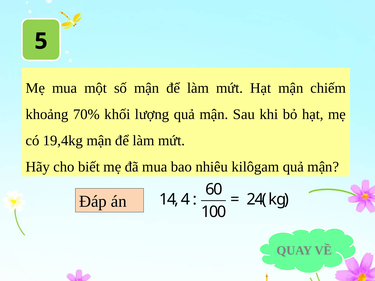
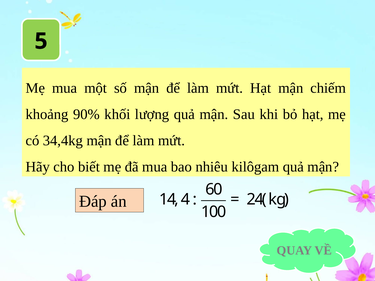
70%: 70% -> 90%
19,4kg: 19,4kg -> 34,4kg
